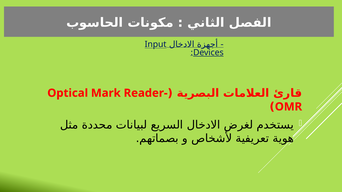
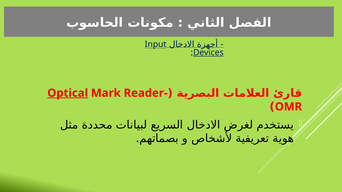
Optical underline: none -> present
